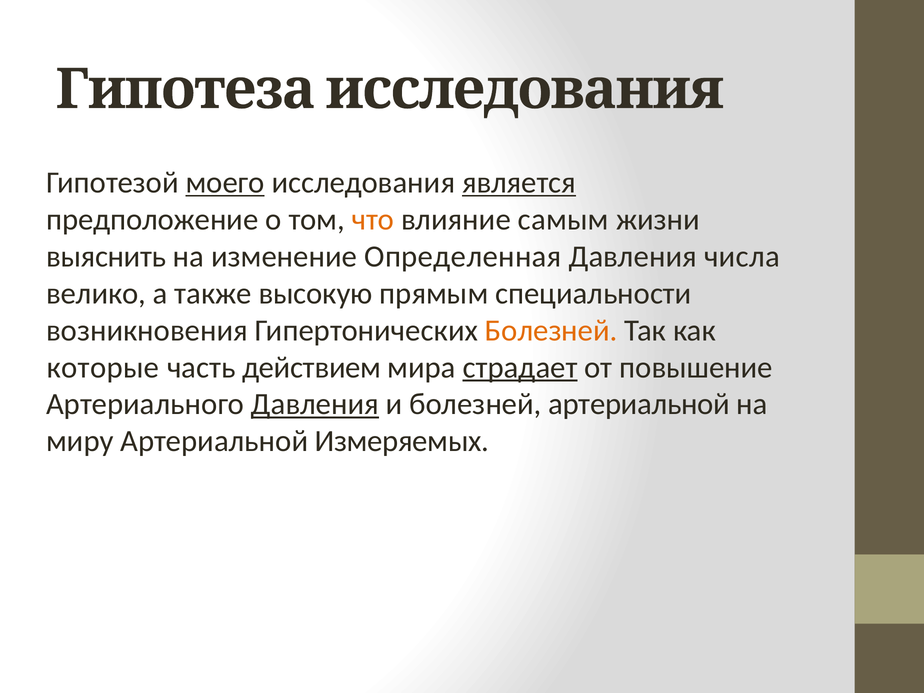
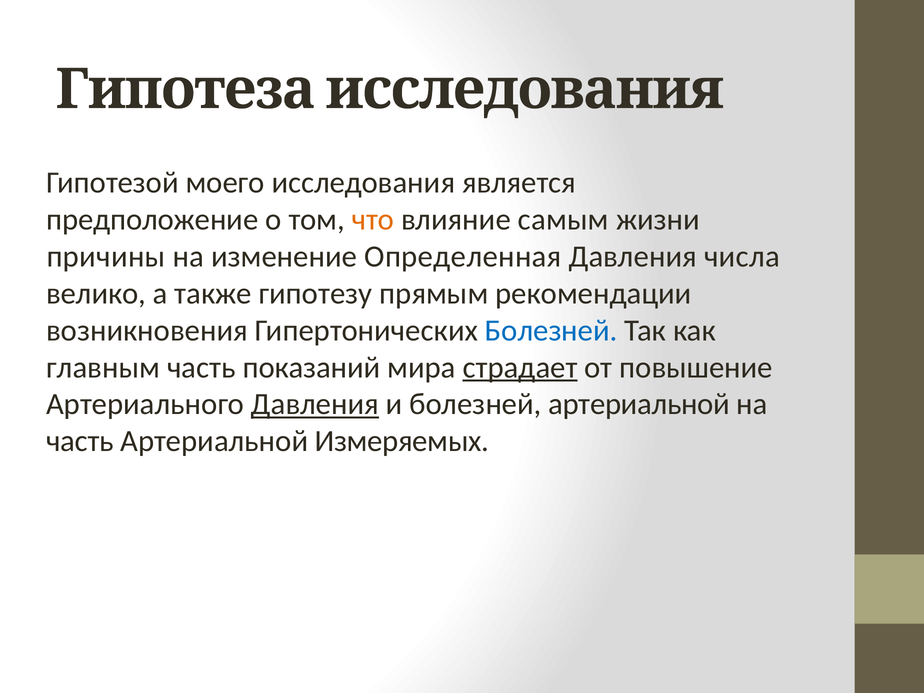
моего underline: present -> none
является underline: present -> none
выяснить: выяснить -> причины
высокую: высокую -> гипотезу
специальности: специальности -> рекомендации
Болезней at (551, 330) colour: orange -> blue
которые: которые -> главным
действием: действием -> показаний
миру at (80, 441): миру -> часть
